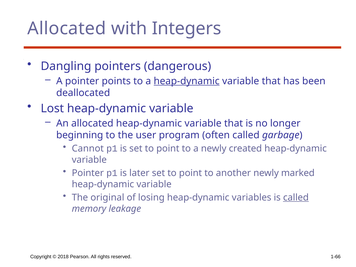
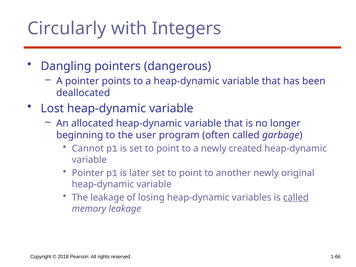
Allocated at (67, 29): Allocated -> Circularly
heap-dynamic at (187, 81) underline: present -> none
marked: marked -> original
The original: original -> leakage
